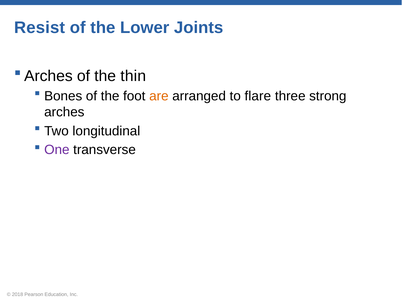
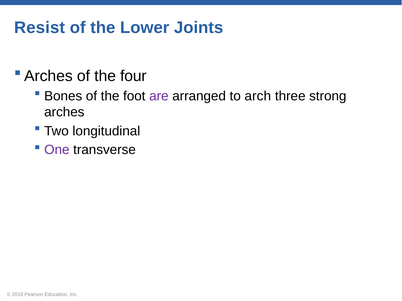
thin: thin -> four
are colour: orange -> purple
flare: flare -> arch
